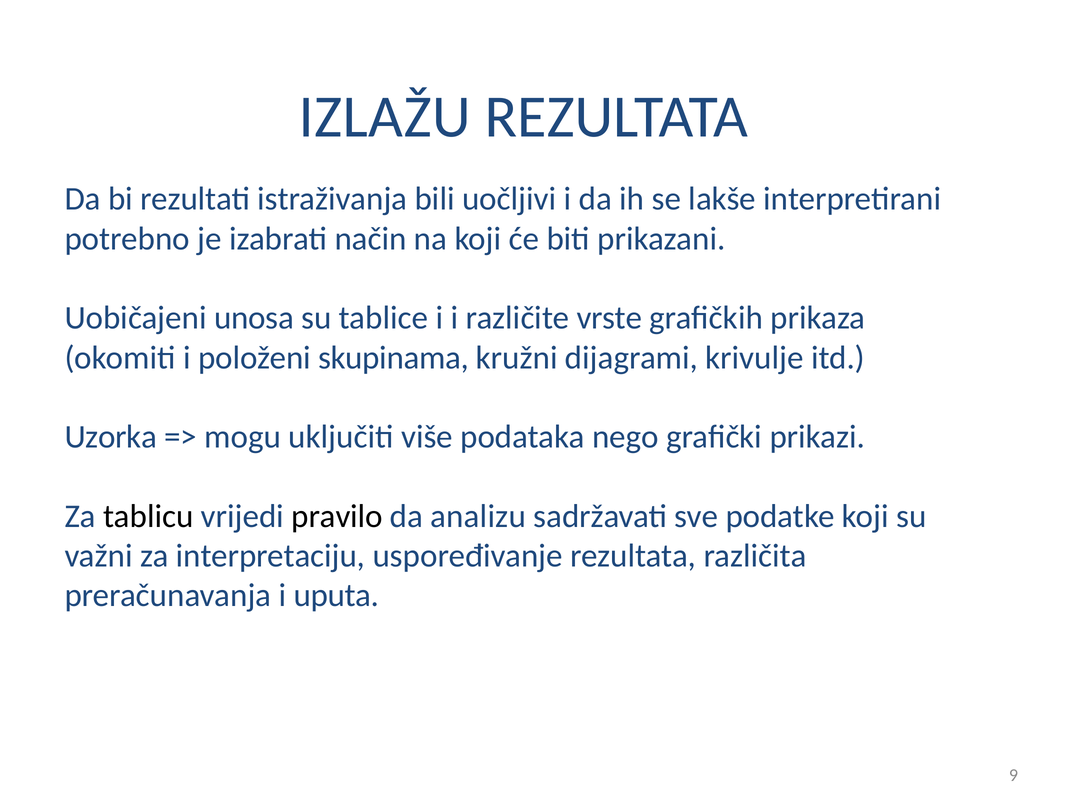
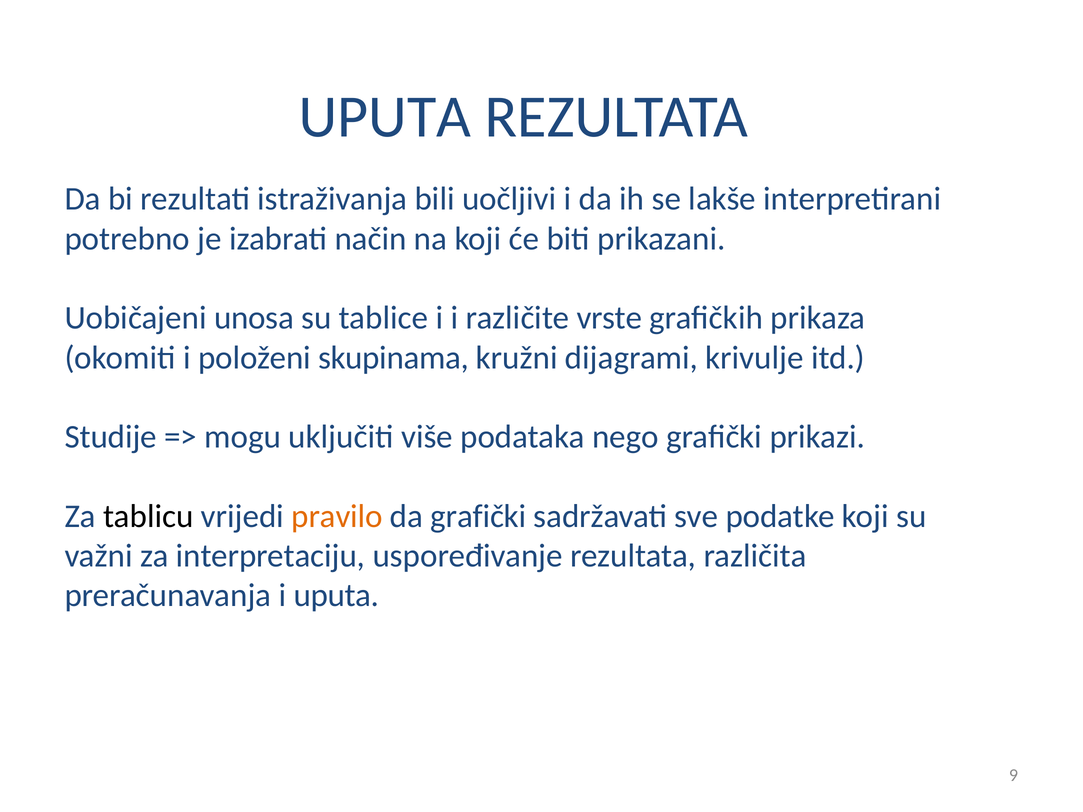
IZLAŽU at (385, 117): IZLAŽU -> UPUTA
Uzorka: Uzorka -> Studije
pravilo colour: black -> orange
da analizu: analizu -> grafički
